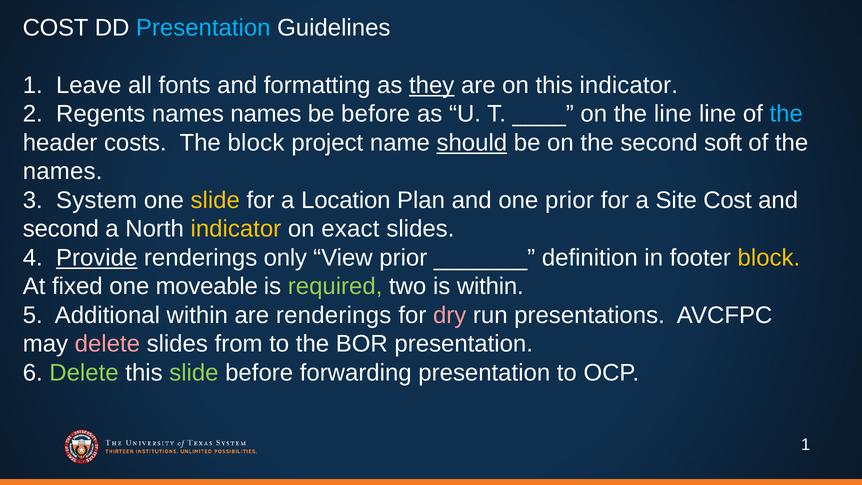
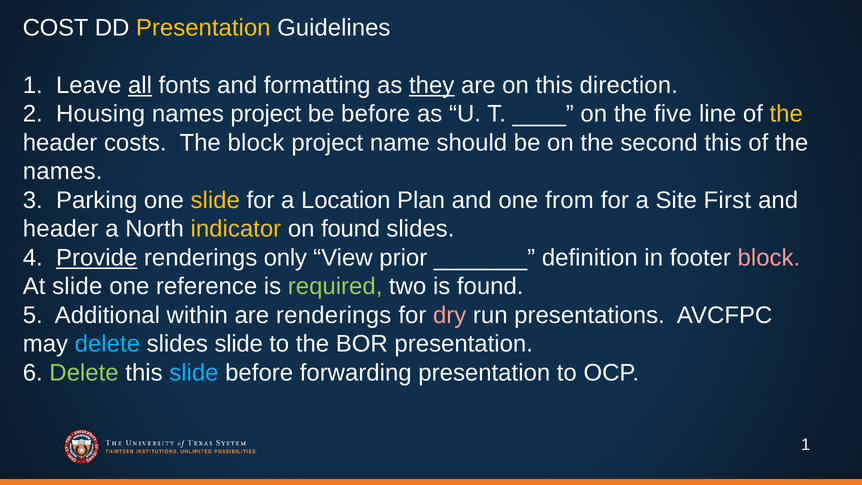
Presentation at (203, 28) colour: light blue -> yellow
all underline: none -> present
this indicator: indicator -> direction
Regents: Regents -> Housing
names names: names -> project
the line: line -> five
the at (786, 114) colour: light blue -> yellow
should underline: present -> none
second soft: soft -> this
System: System -> Parking
one prior: prior -> from
Site Cost: Cost -> First
second at (61, 229): second -> header
on exact: exact -> found
block at (769, 258) colour: yellow -> pink
At fixed: fixed -> slide
moveable: moveable -> reference
is within: within -> found
delete at (107, 344) colour: pink -> light blue
slides from: from -> slide
slide at (194, 373) colour: light green -> light blue
